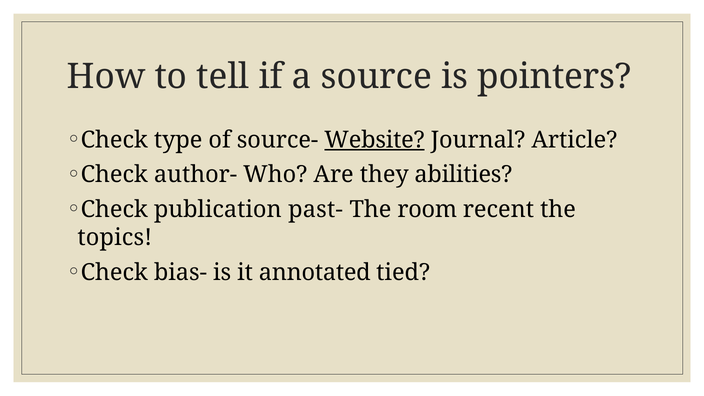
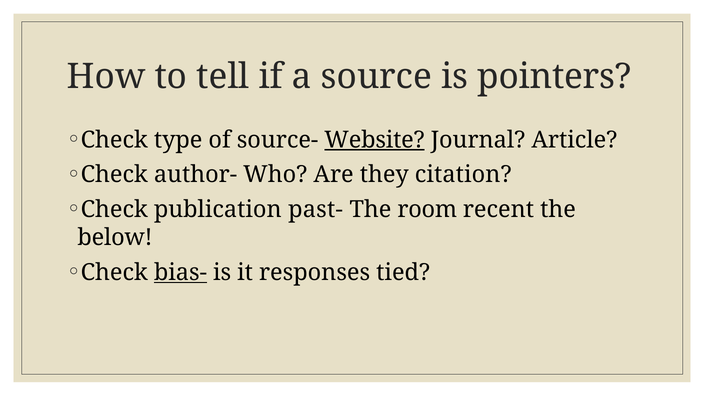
abilities: abilities -> citation
topics: topics -> below
bias- underline: none -> present
annotated: annotated -> responses
